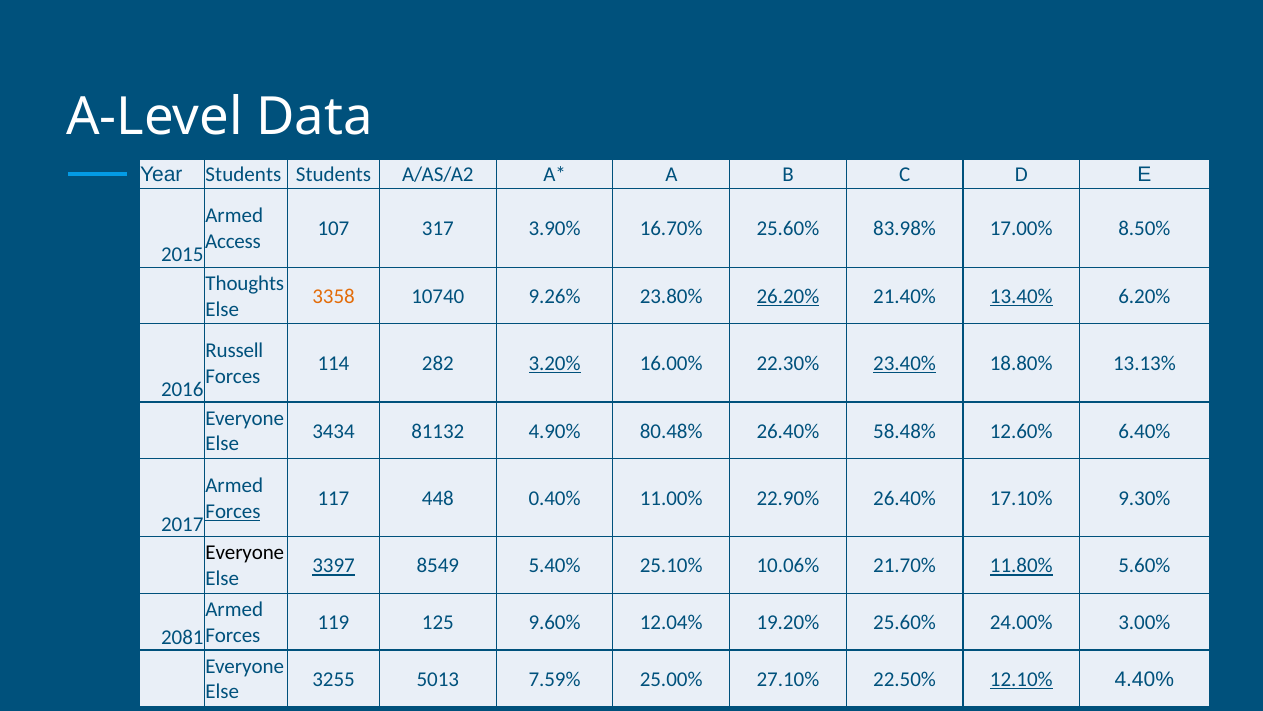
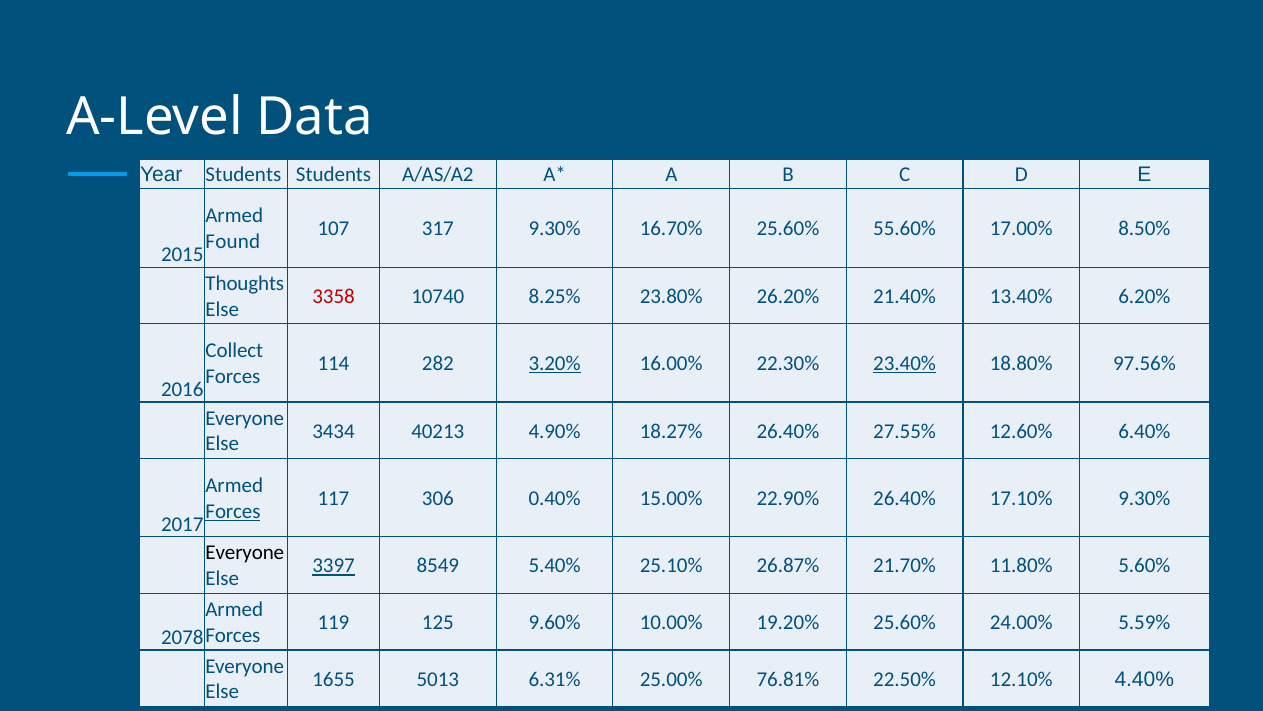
317 3.90%: 3.90% -> 9.30%
83.98%: 83.98% -> 55.60%
Access: Access -> Found
3358 colour: orange -> red
9.26%: 9.26% -> 8.25%
26.20% underline: present -> none
13.40% underline: present -> none
Russell: Russell -> Collect
13.13%: 13.13% -> 97.56%
81132: 81132 -> 40213
80.48%: 80.48% -> 18.27%
58.48%: 58.48% -> 27.55%
448: 448 -> 306
11.00%: 11.00% -> 15.00%
10.06%: 10.06% -> 26.87%
11.80% underline: present -> none
12.04%: 12.04% -> 10.00%
3.00%: 3.00% -> 5.59%
2081: 2081 -> 2078
3255: 3255 -> 1655
7.59%: 7.59% -> 6.31%
27.10%: 27.10% -> 76.81%
12.10% underline: present -> none
